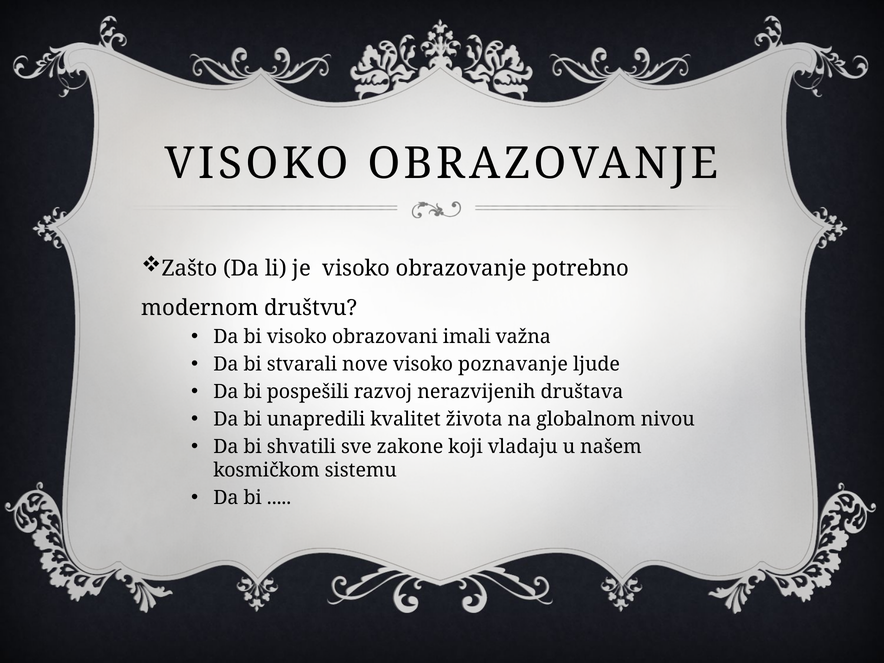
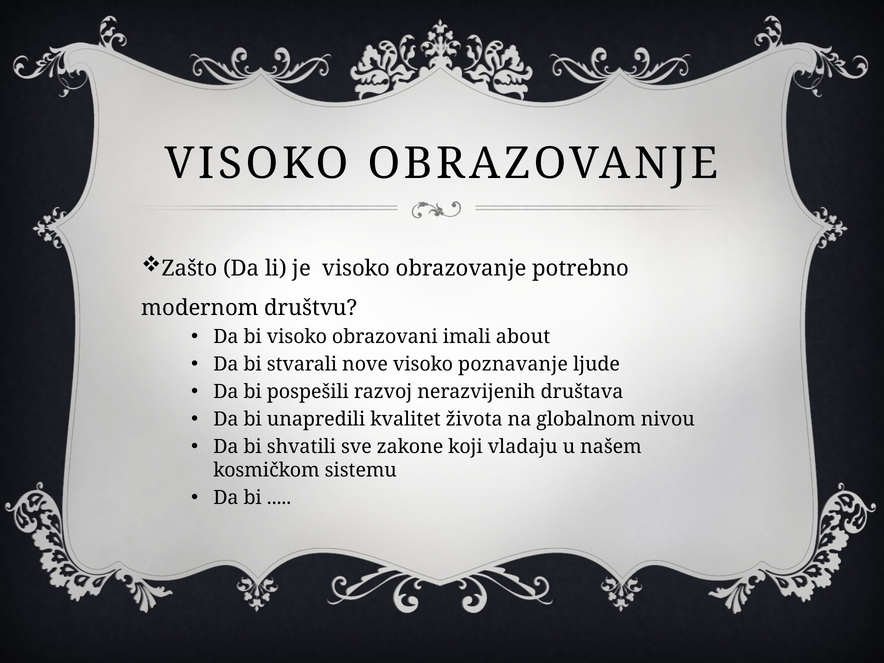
važna: važna -> about
